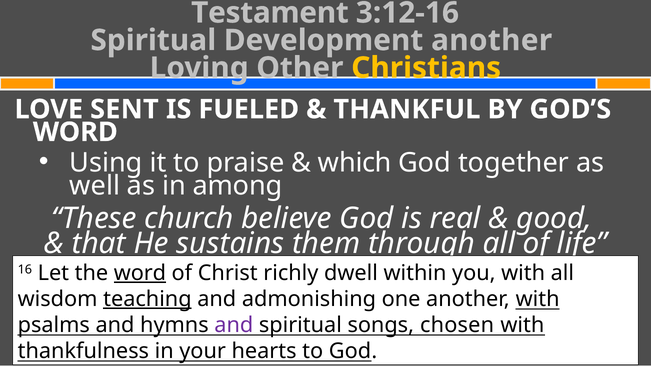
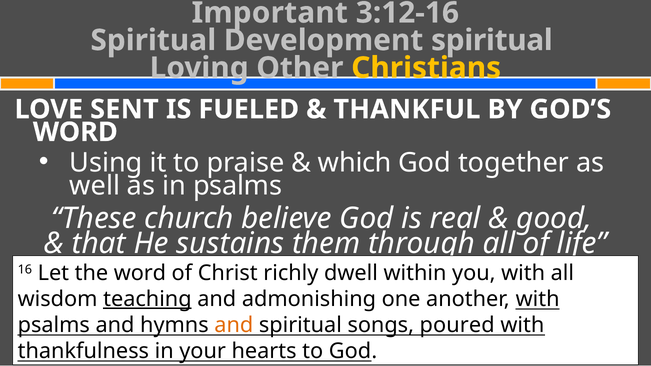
Testament: Testament -> Important
Development another: another -> spiritual
in among: among -> psalms
word at (140, 273) underline: present -> none
and at (234, 325) colour: purple -> orange
chosen: chosen -> poured
